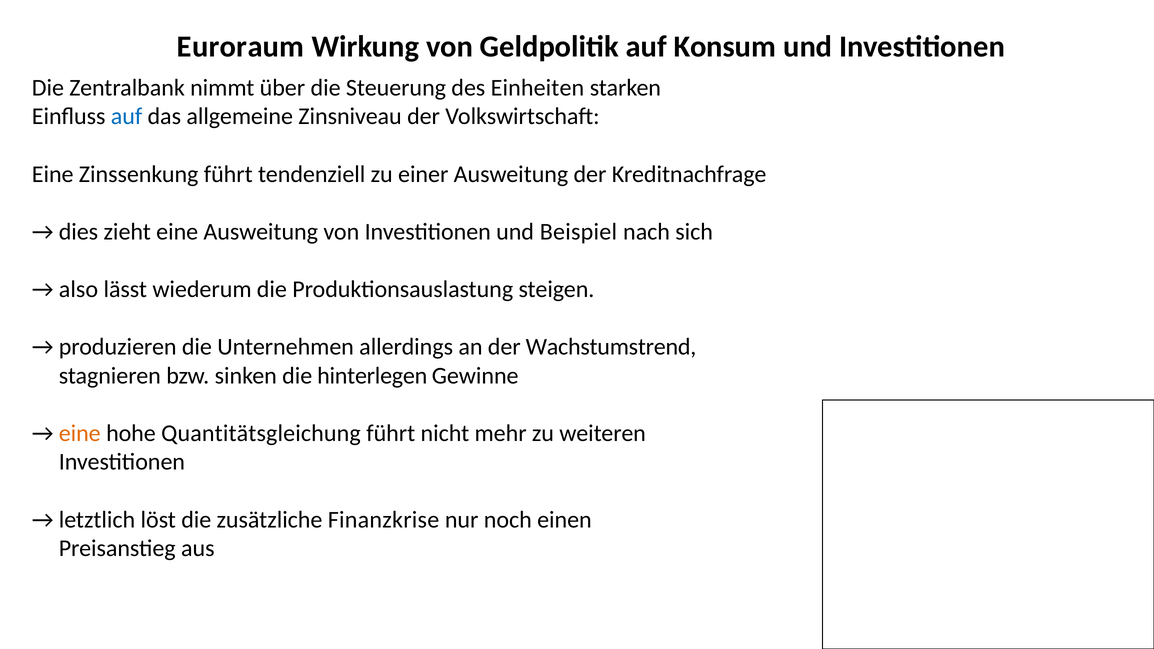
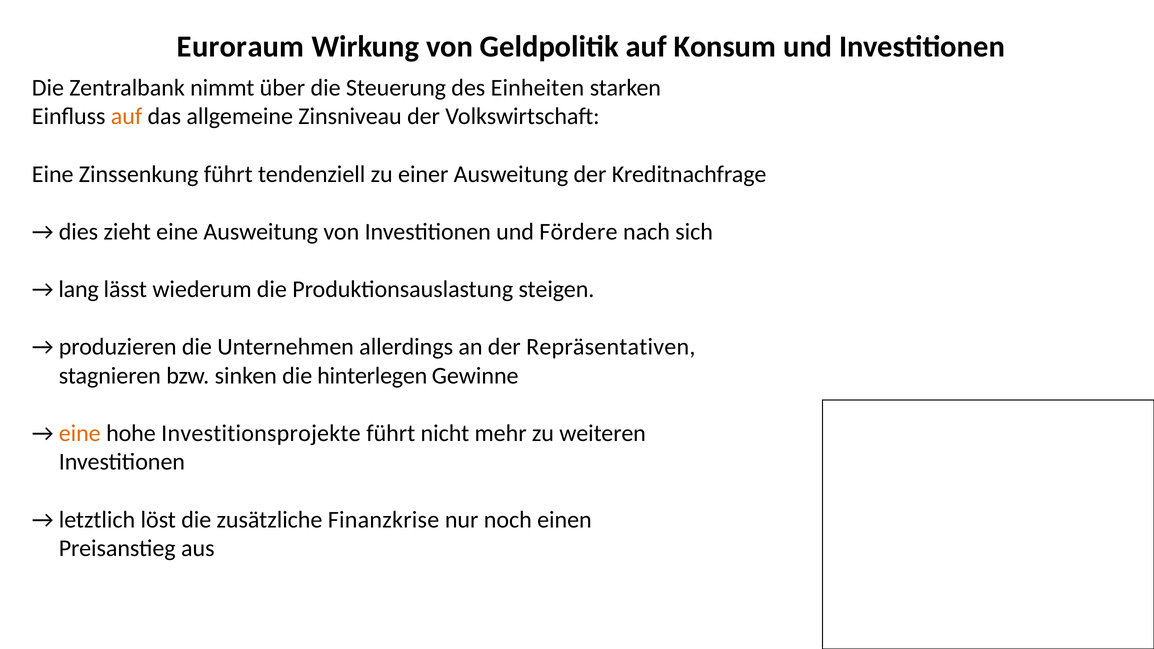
auf at (127, 117) colour: blue -> orange
Beispiel: Beispiel -> Fördere
also: also -> lang
Wachstumstrend: Wachstumstrend -> Repräsentativen
Quantitätsgleichung: Quantitätsgleichung -> Investitionsprojekte
